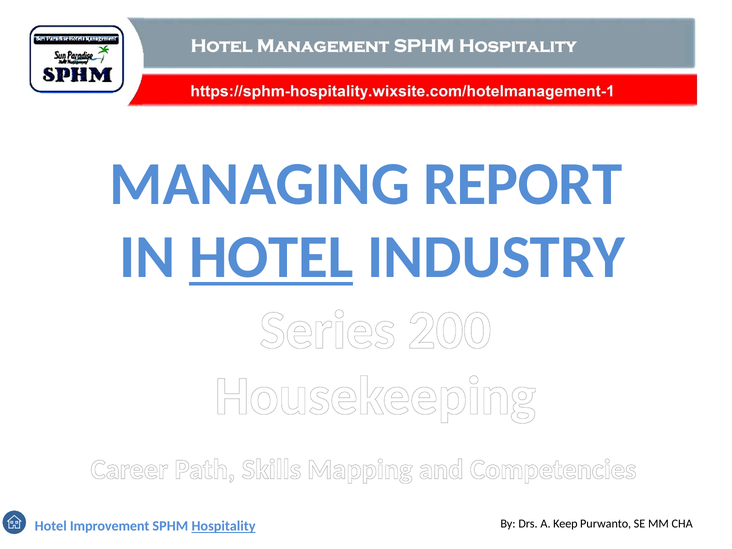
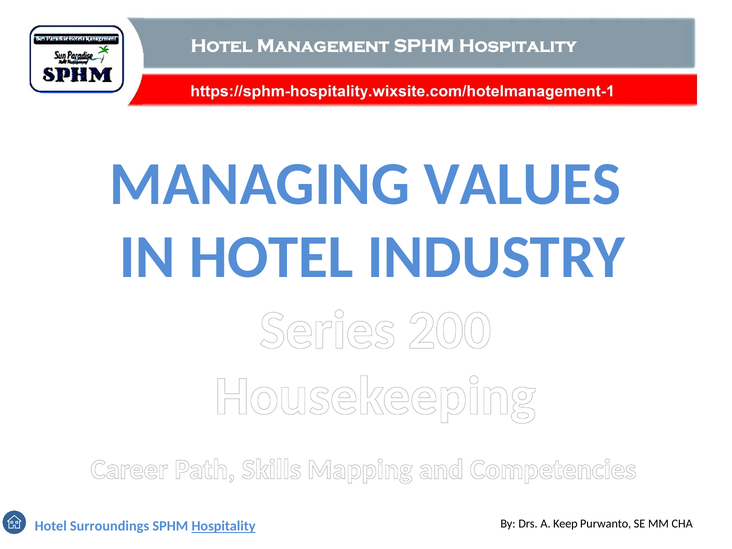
REPORT: REPORT -> VALUES
HOTEL at (271, 257) underline: present -> none
Improvement: Improvement -> Surroundings
